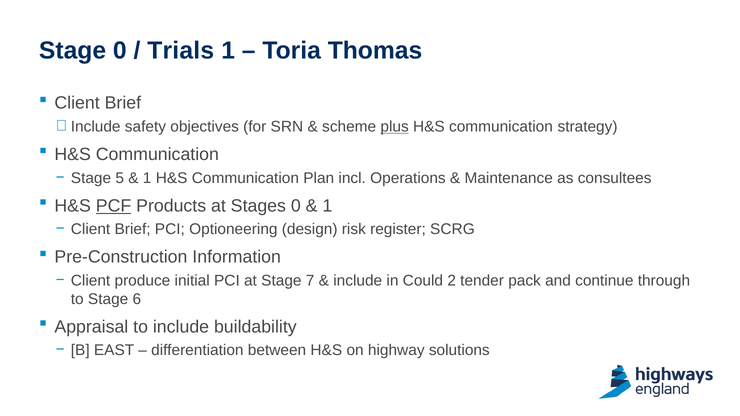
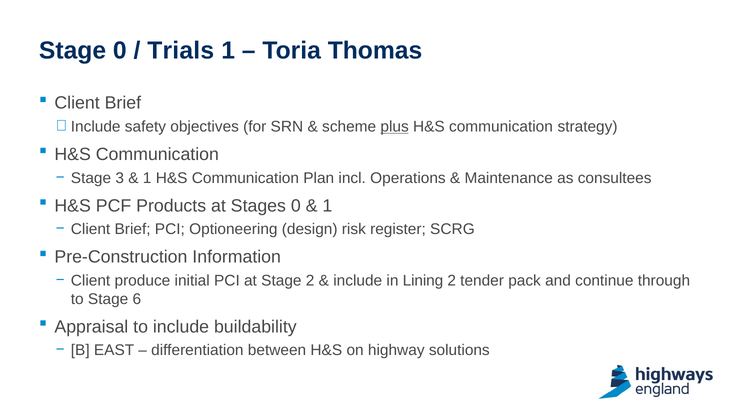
5: 5 -> 3
PCF underline: present -> none
Stage 7: 7 -> 2
Could: Could -> Lining
